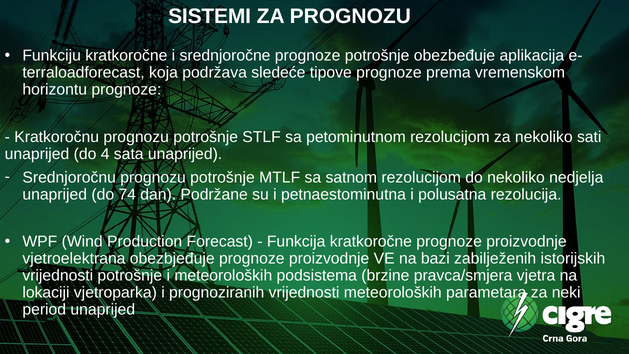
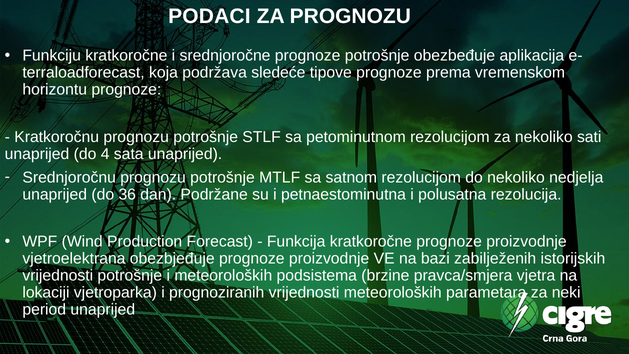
SISTEMI: SISTEMI -> PODACI
74: 74 -> 36
